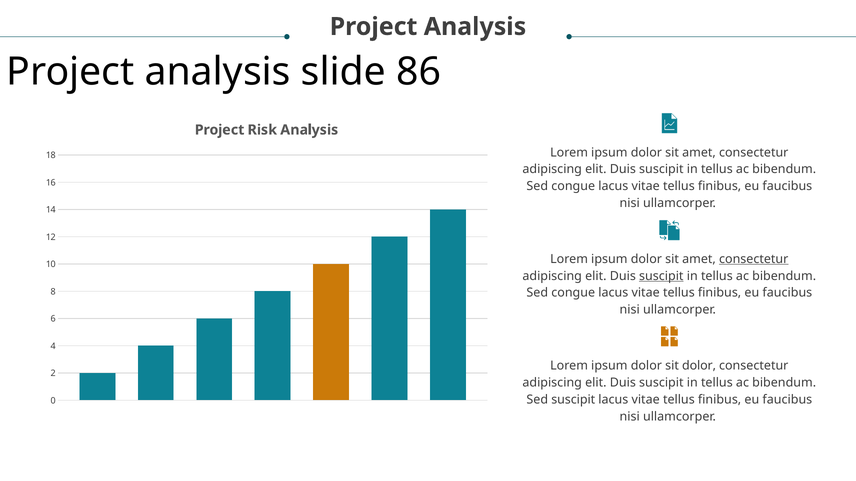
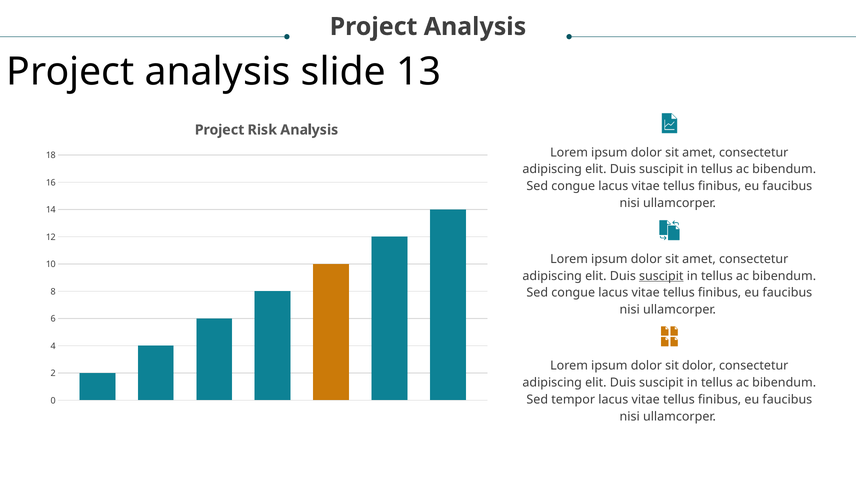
86: 86 -> 13
consectetur at (754, 259) underline: present -> none
Sed suscipit: suscipit -> tempor
